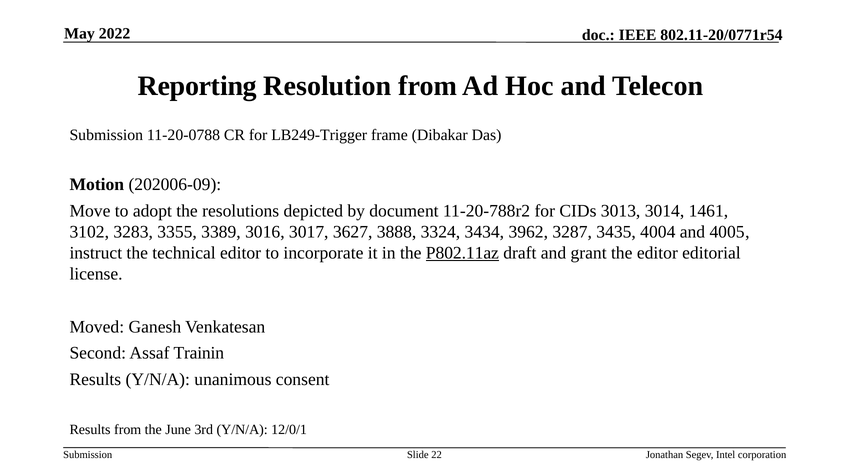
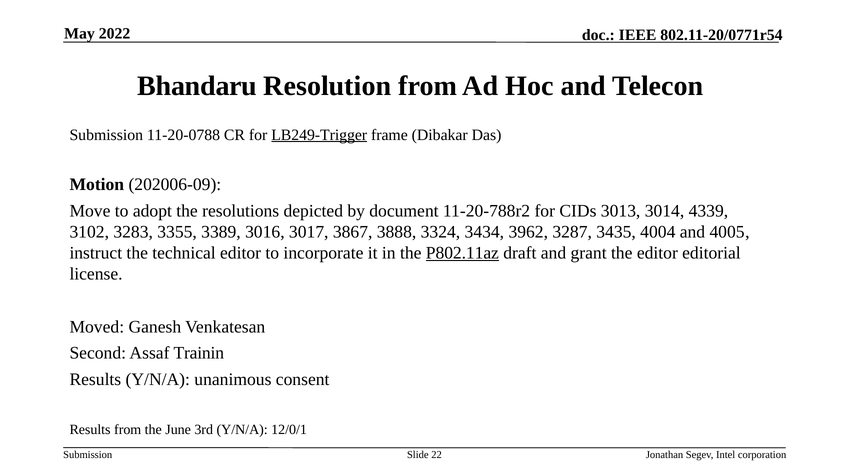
Reporting: Reporting -> Bhandaru
LB249-Trigger underline: none -> present
1461: 1461 -> 4339
3627: 3627 -> 3867
